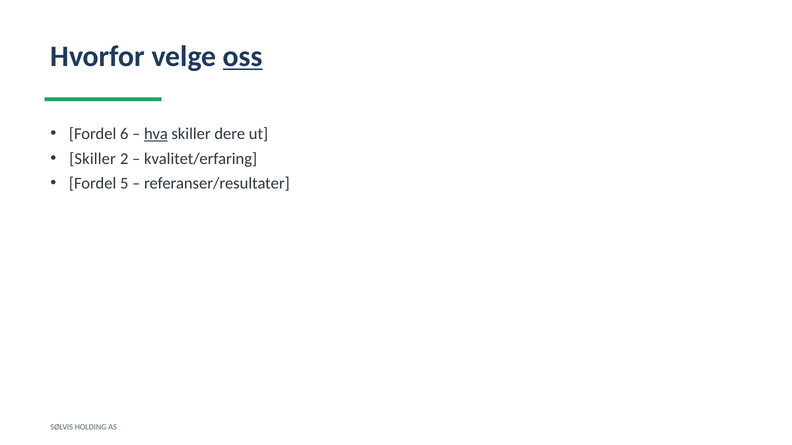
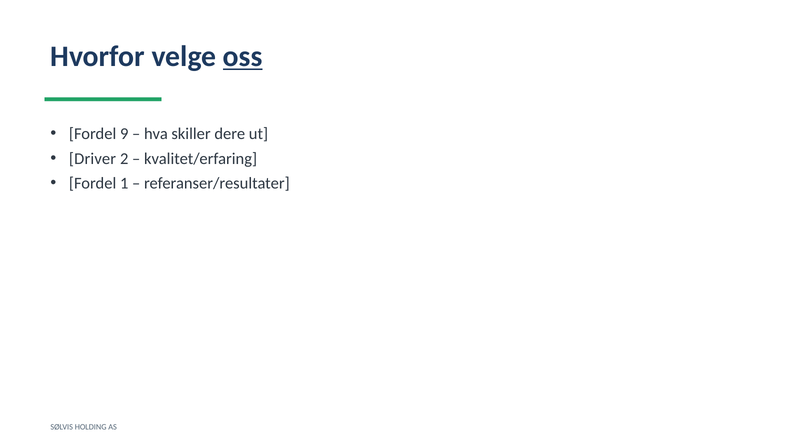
6: 6 -> 9
hva underline: present -> none
Skiller at (93, 159): Skiller -> Driver
5: 5 -> 1
